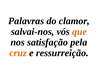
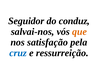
Palavras: Palavras -> Seguidor
clamor: clamor -> conduz
cruz colour: orange -> blue
